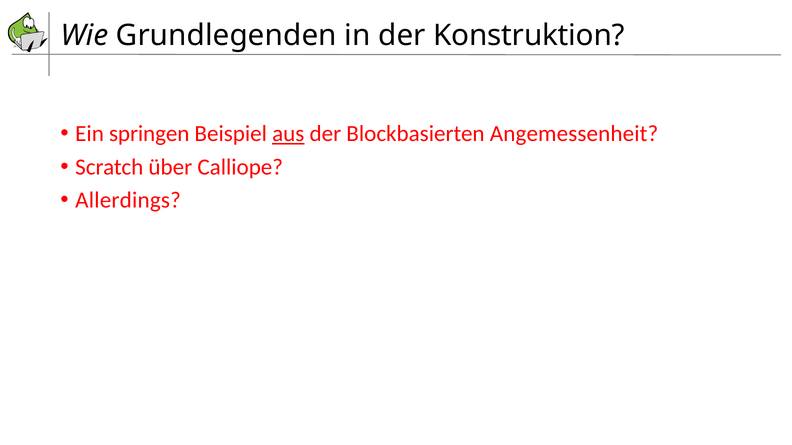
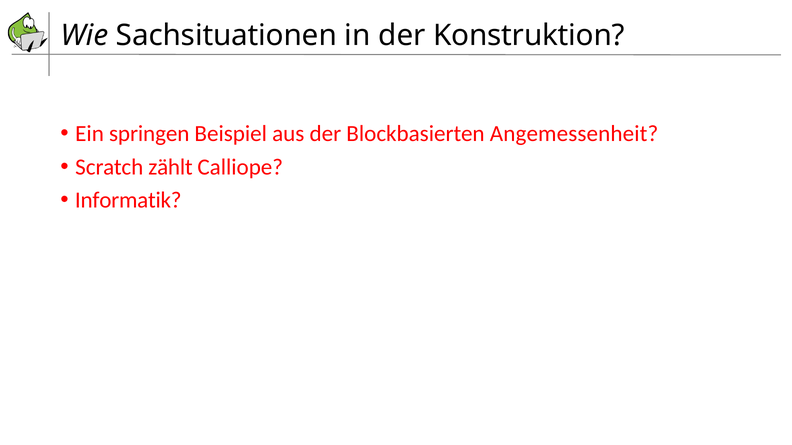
Grundlegenden: Grundlegenden -> Sachsituationen
aus underline: present -> none
über: über -> zählt
Allerdings: Allerdings -> Informatik
